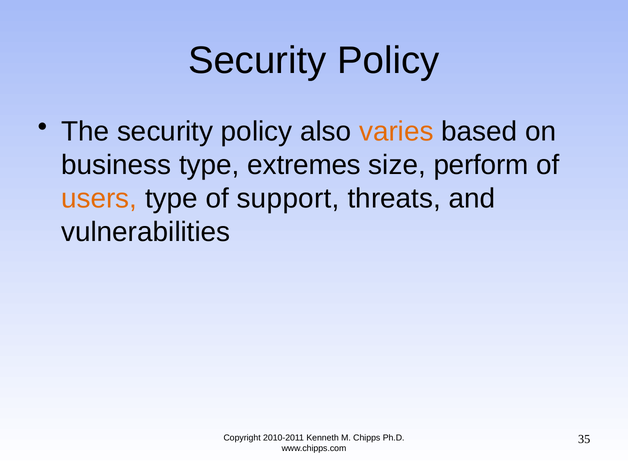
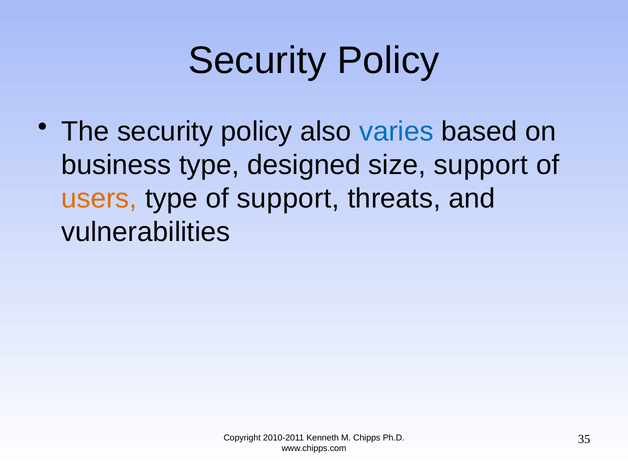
varies colour: orange -> blue
extremes: extremes -> designed
size perform: perform -> support
